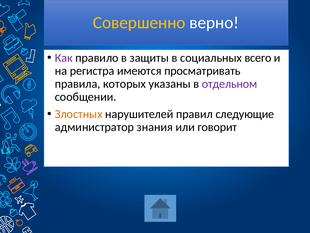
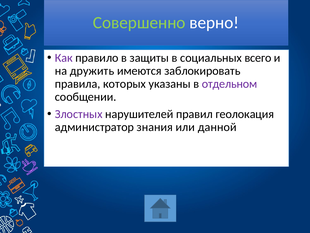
Совершенно colour: yellow -> light green
регистра: регистра -> дружить
просматривать: просматривать -> заблокировать
Злостных colour: orange -> purple
следующие: следующие -> геолокация
говорит: говорит -> данной
